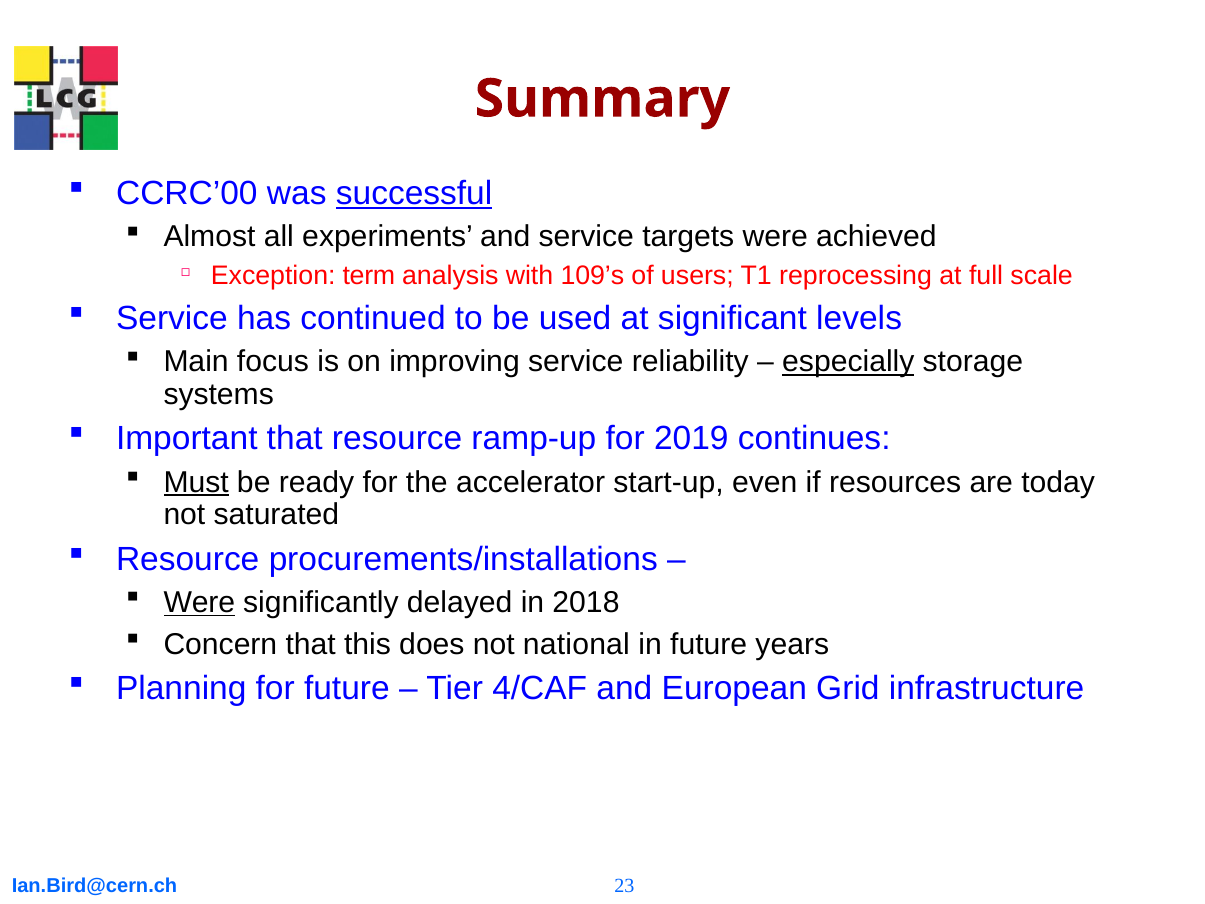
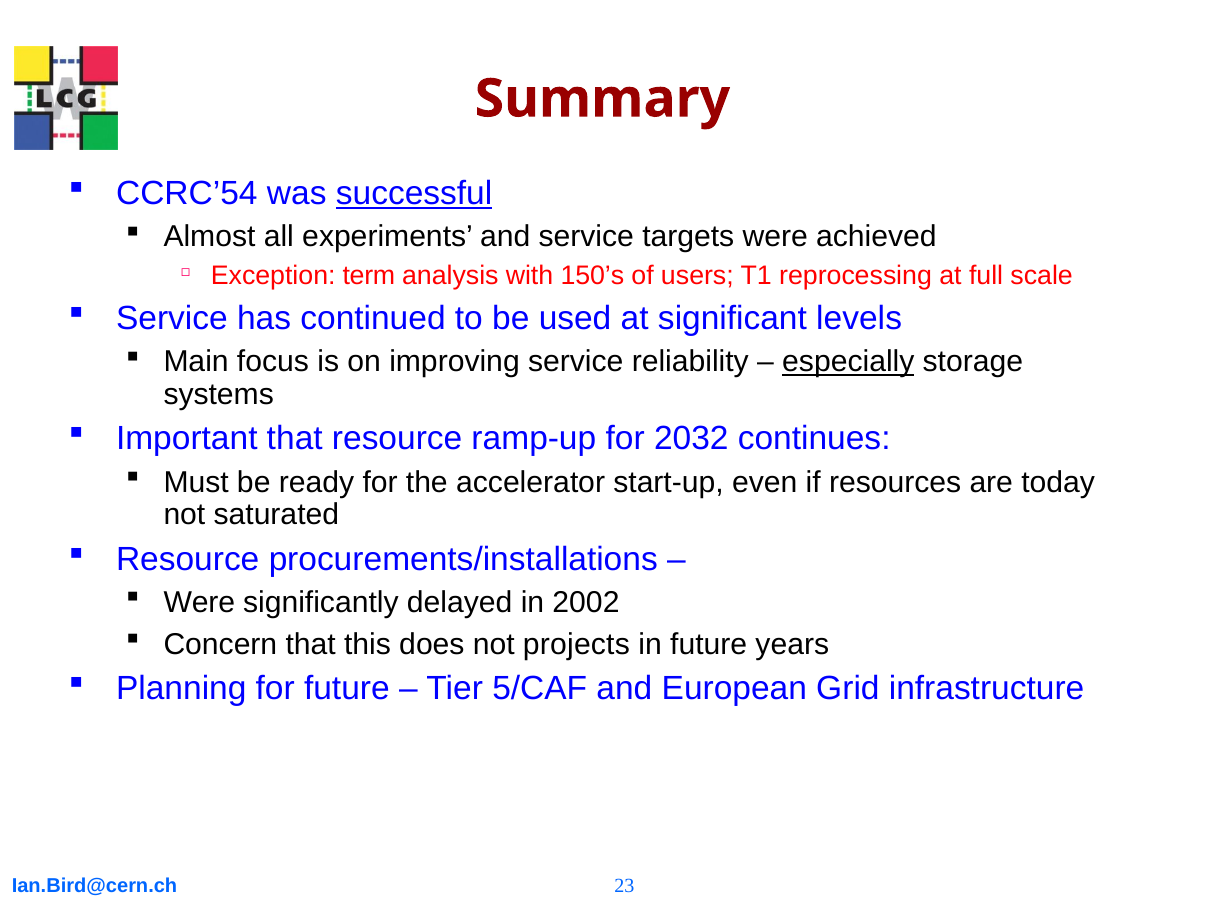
CCRC’00: CCRC’00 -> CCRC’54
109’s: 109’s -> 150’s
2019: 2019 -> 2032
Must underline: present -> none
Were at (199, 602) underline: present -> none
2018: 2018 -> 2002
national: national -> projects
4/CAF: 4/CAF -> 5/CAF
